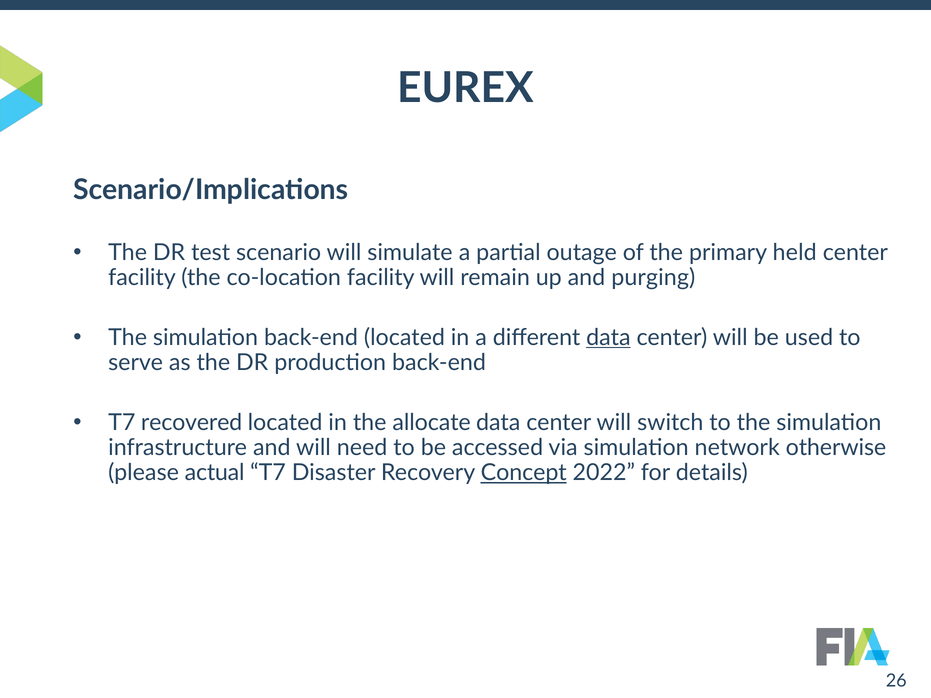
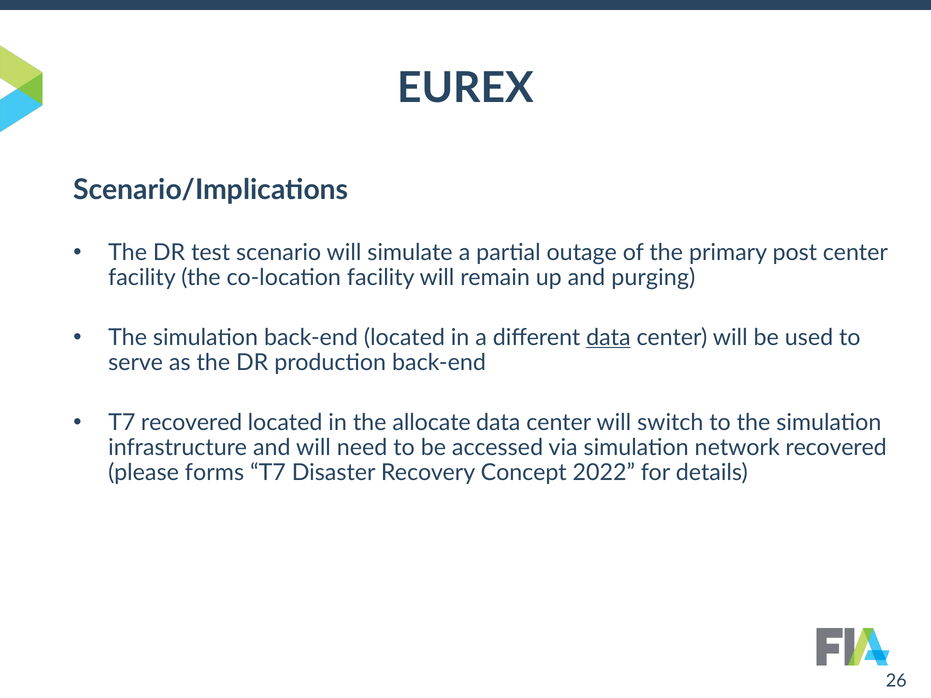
held: held -> post
network otherwise: otherwise -> recovered
actual: actual -> forms
Concept underline: present -> none
